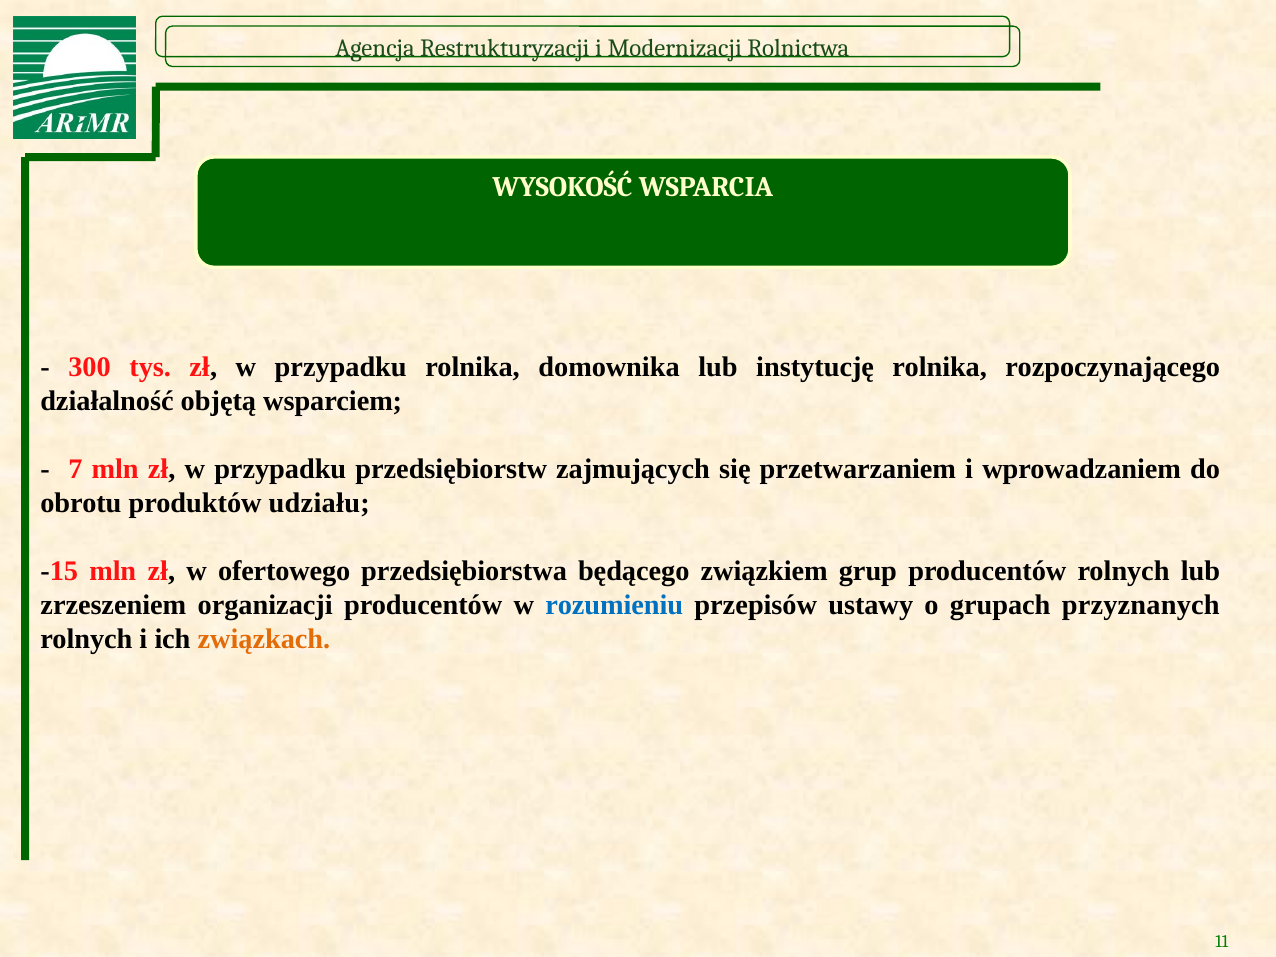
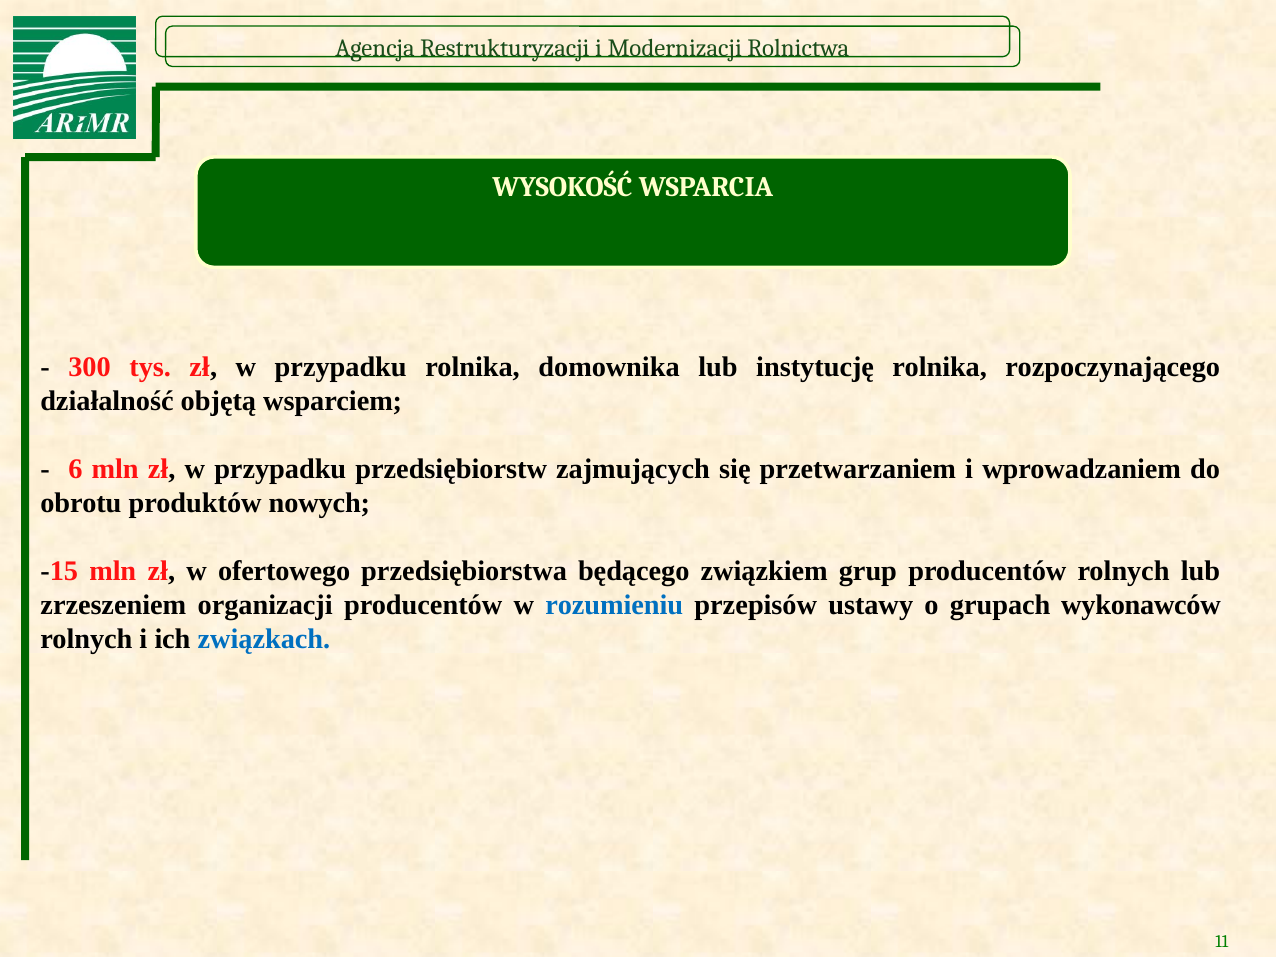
7: 7 -> 6
udziału: udziału -> nowych
przyznanych: przyznanych -> wykonawców
związkach colour: orange -> blue
